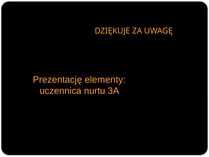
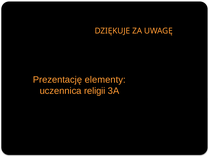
nurtu: nurtu -> religii
